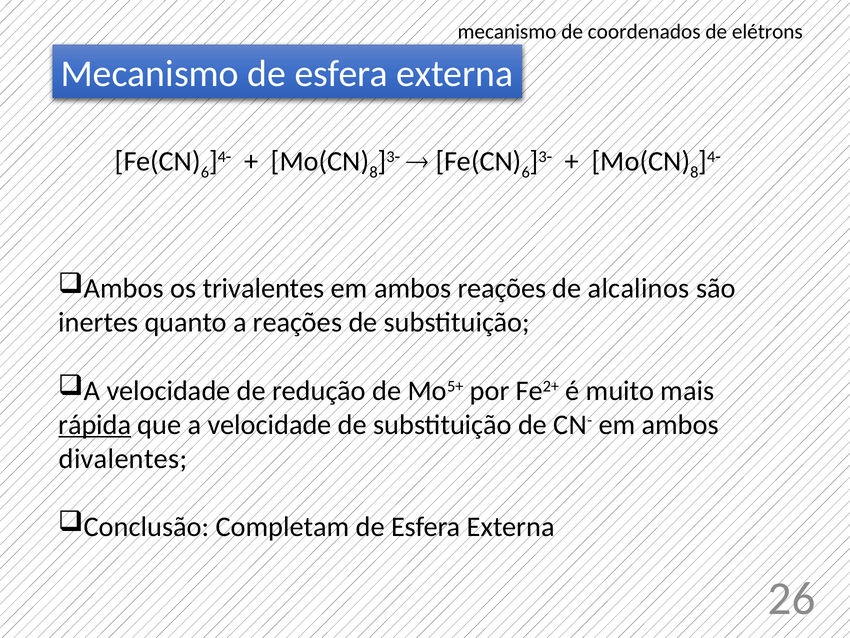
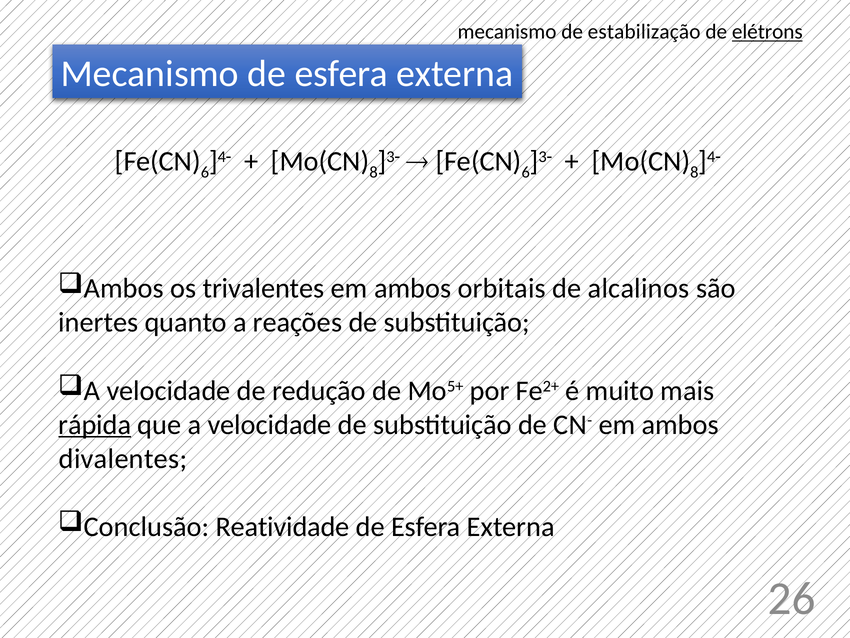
coordenados: coordenados -> estabilização
elétrons underline: none -> present
ambos reações: reações -> orbitais
Completam: Completam -> Reatividade
